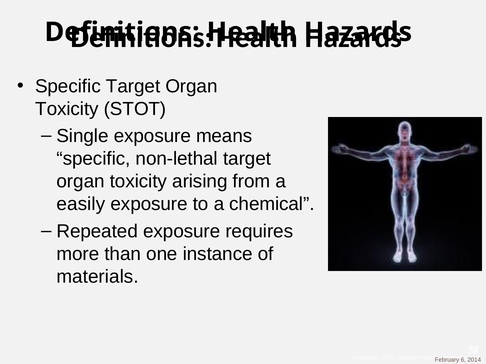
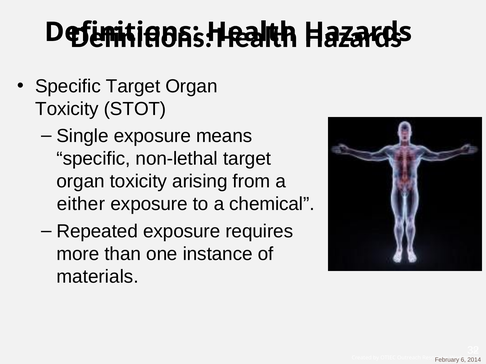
easily: easily -> either
